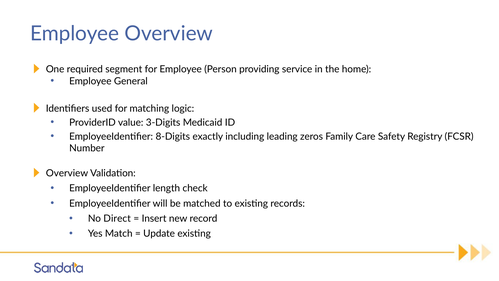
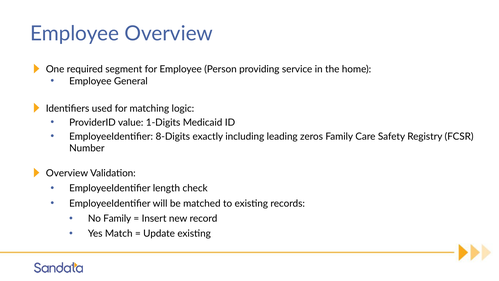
3-Digits: 3-Digits -> 1-Digits
No Direct: Direct -> Family
